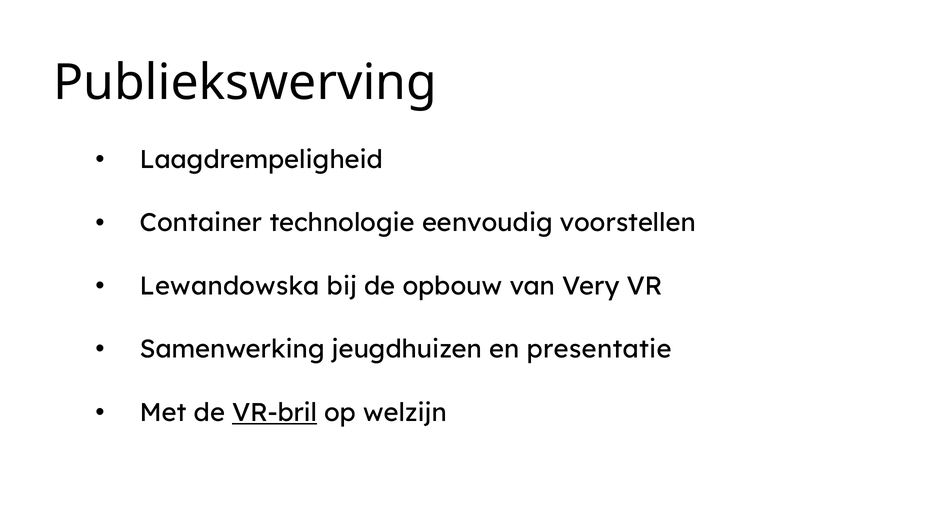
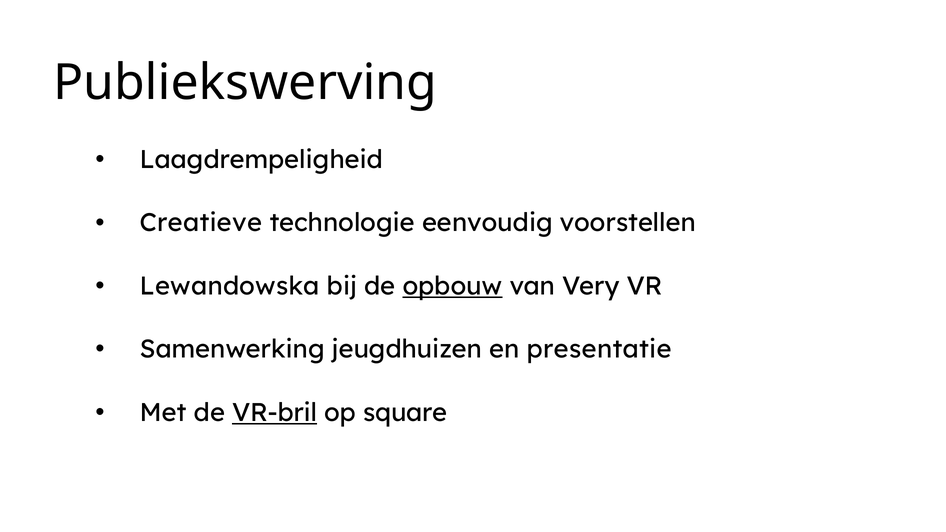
Container: Container -> Creatieve
opbouw underline: none -> present
welzijn: welzijn -> square
